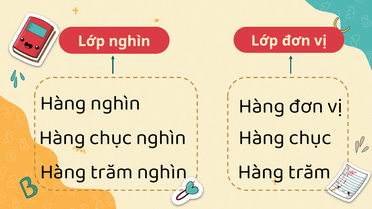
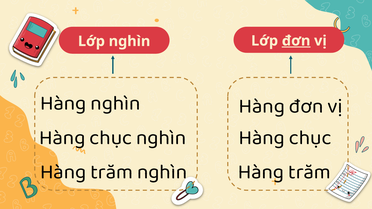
đơn at (296, 41) underline: none -> present
